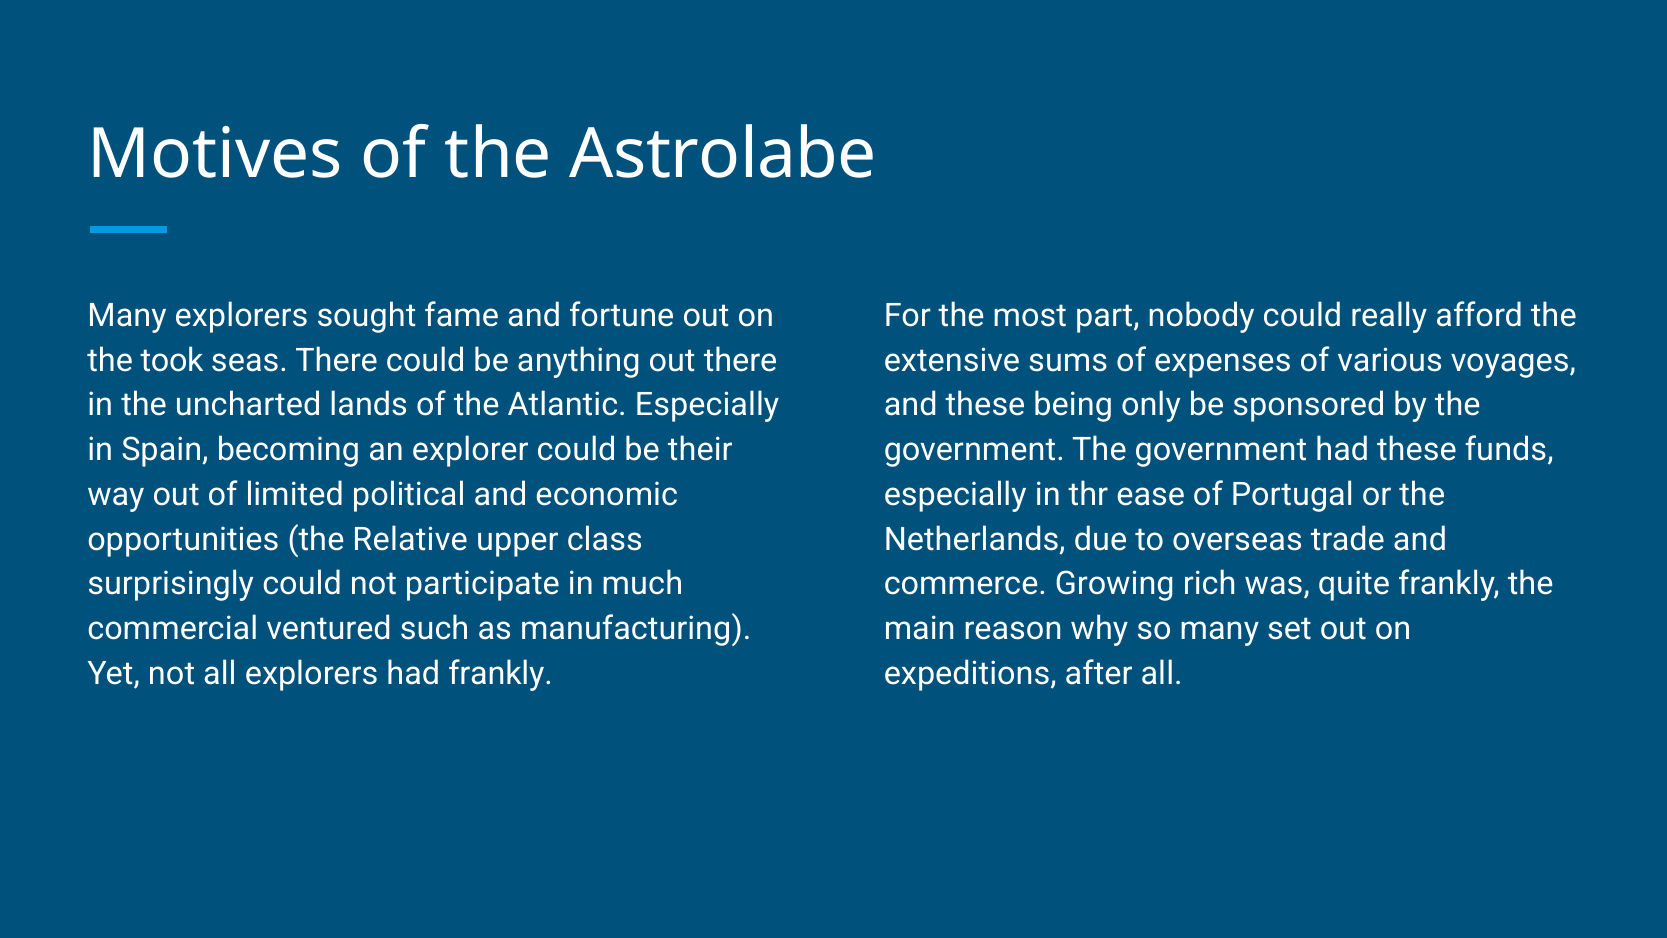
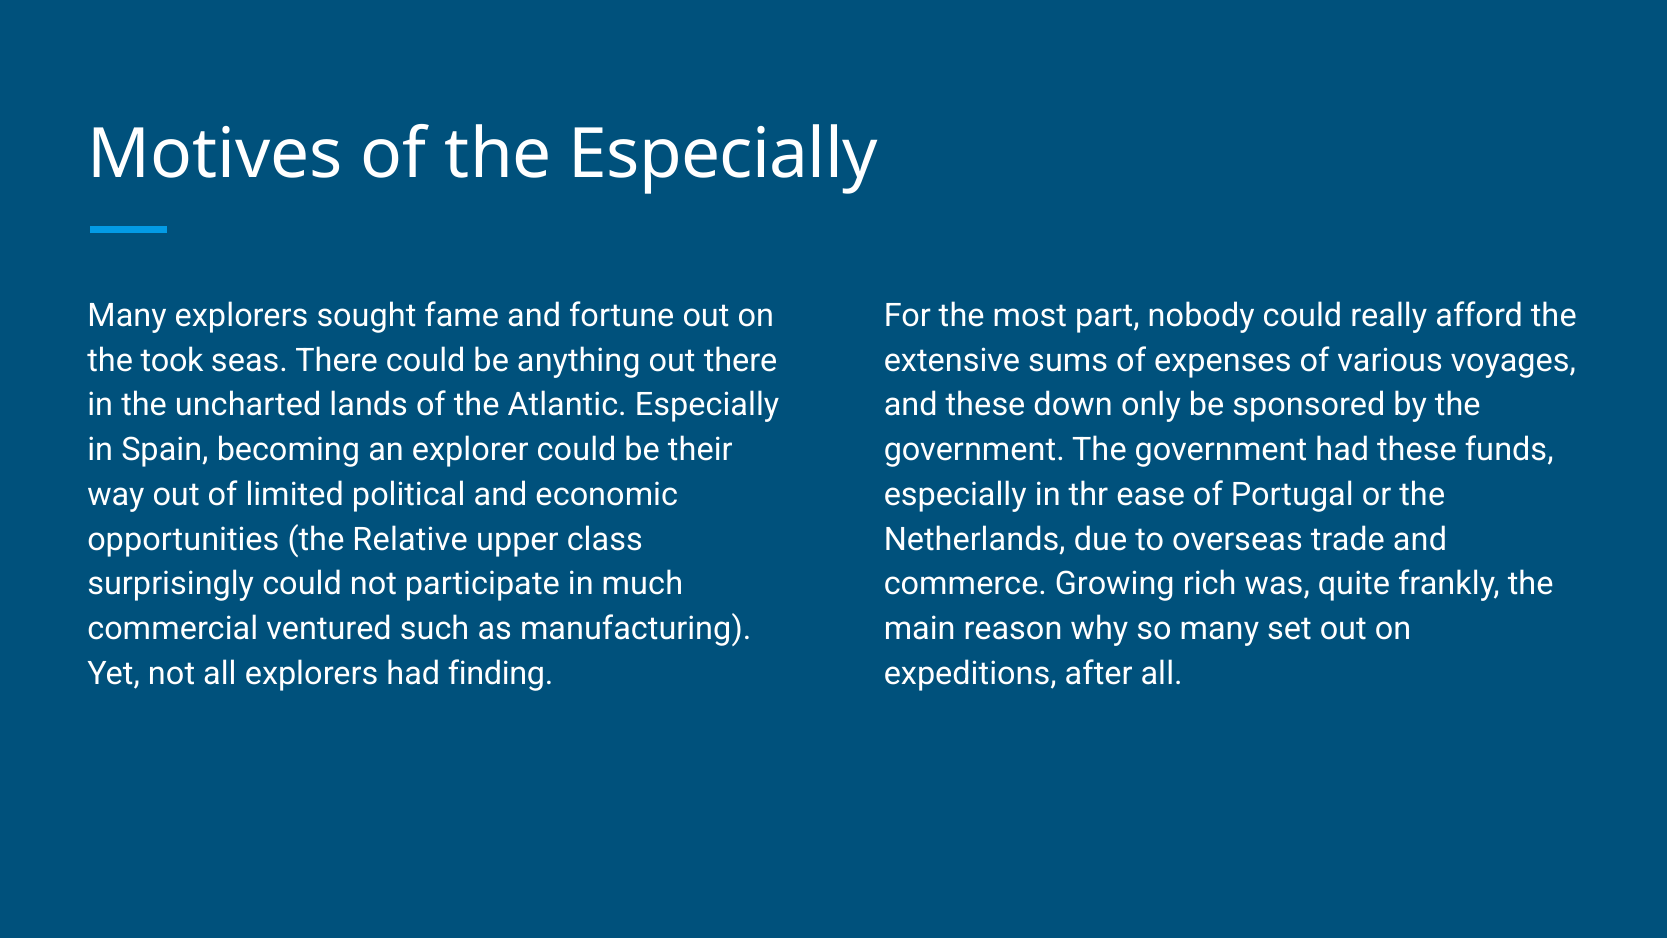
the Astrolabe: Astrolabe -> Especially
being: being -> down
had frankly: frankly -> finding
